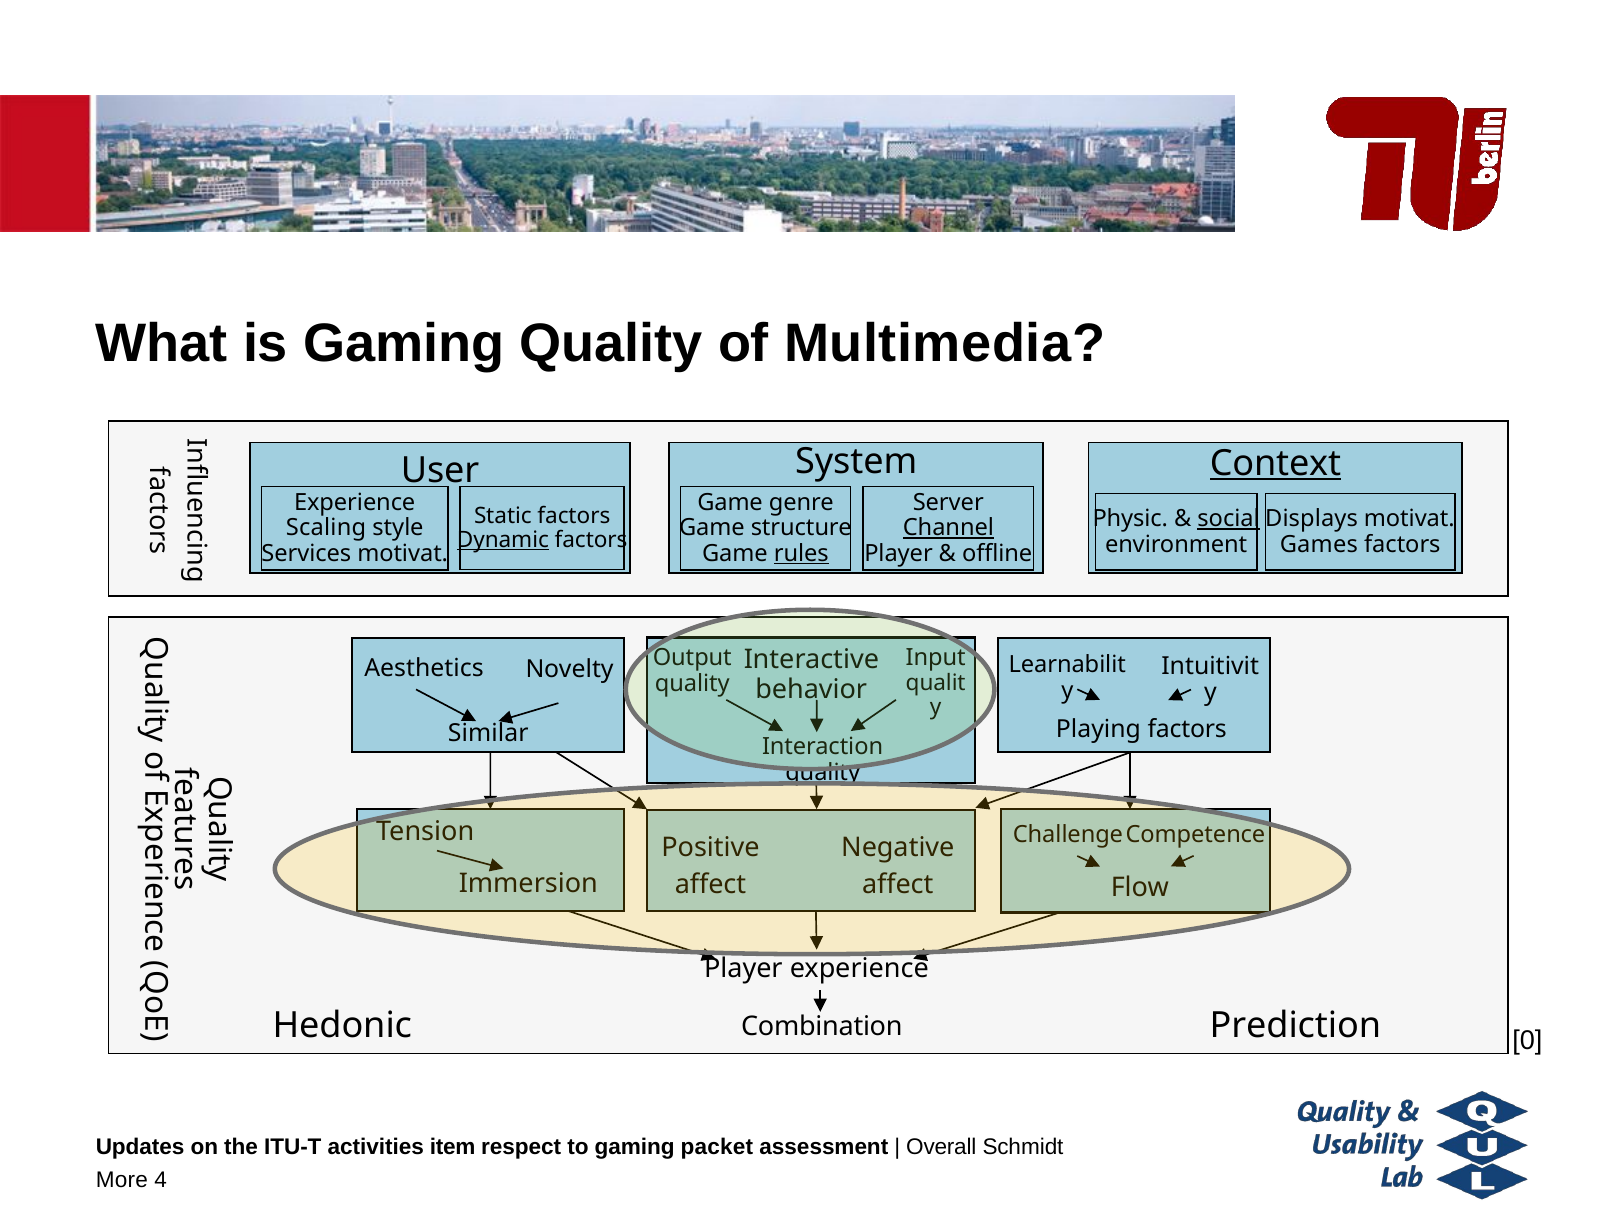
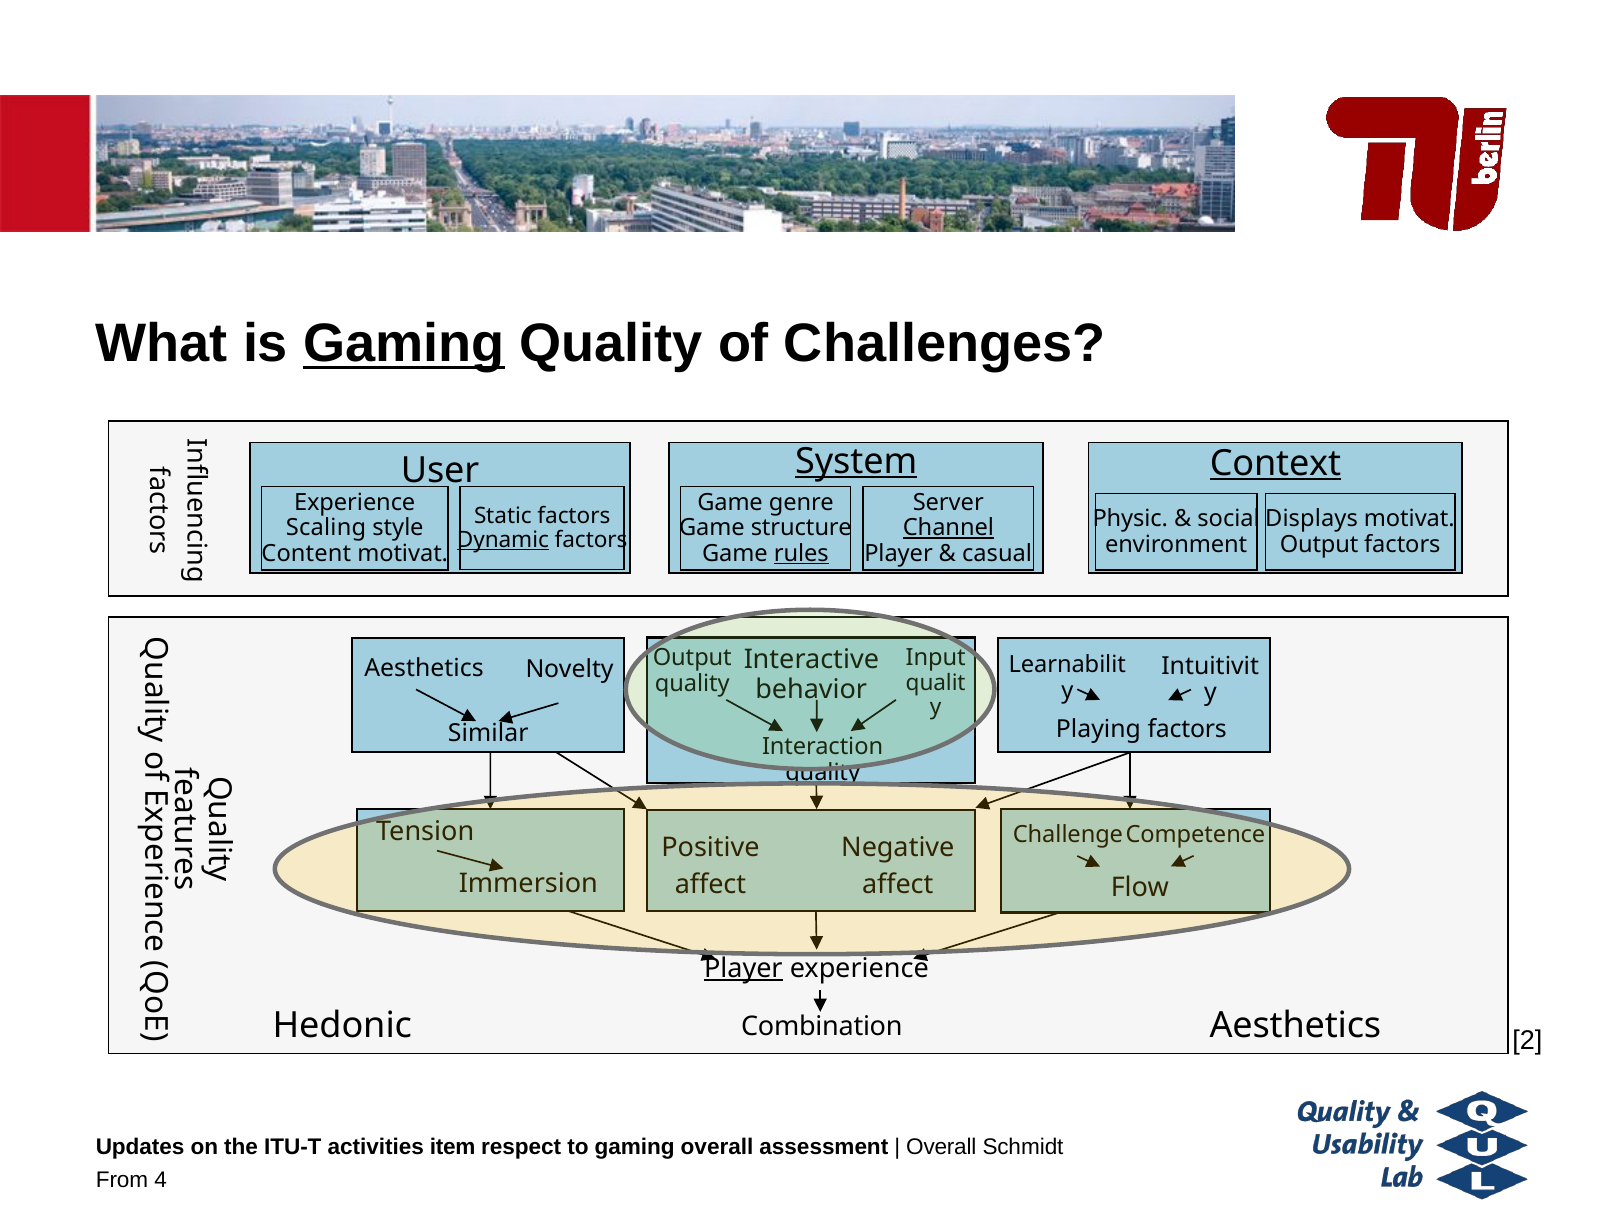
Gaming at (404, 344) underline: none -> present
Multimedia: Multimedia -> Challenges
System underline: none -> present
social underline: present -> none
Games at (1319, 544): Games -> Output
Services: Services -> Content
offline: offline -> casual
Player at (743, 968) underline: none -> present
Hedonic Prediction: Prediction -> Aesthetics
0: 0 -> 2
gaming packet: packet -> overall
More: More -> From
